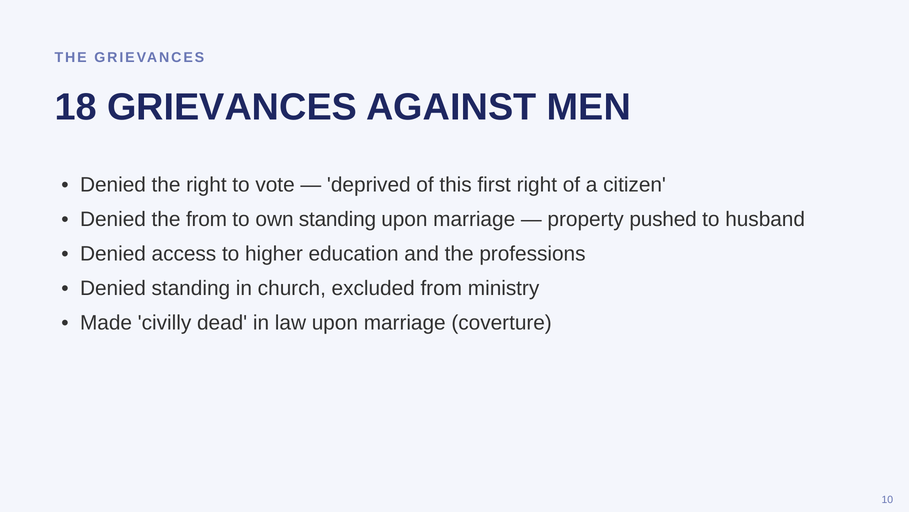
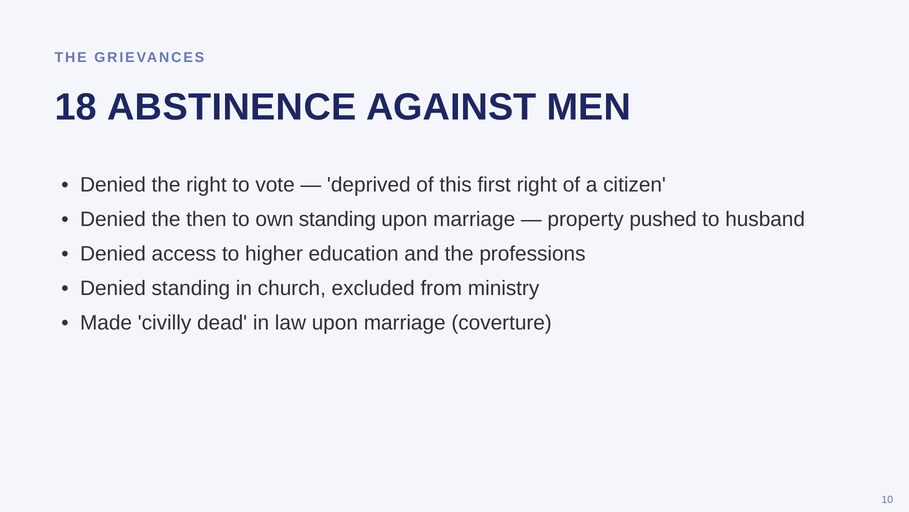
18 GRIEVANCES: GRIEVANCES -> ABSTINENCE
the from: from -> then
